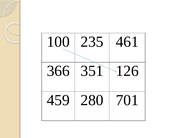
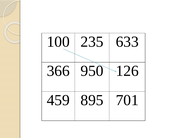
461: 461 -> 633
351: 351 -> 950
280: 280 -> 895
